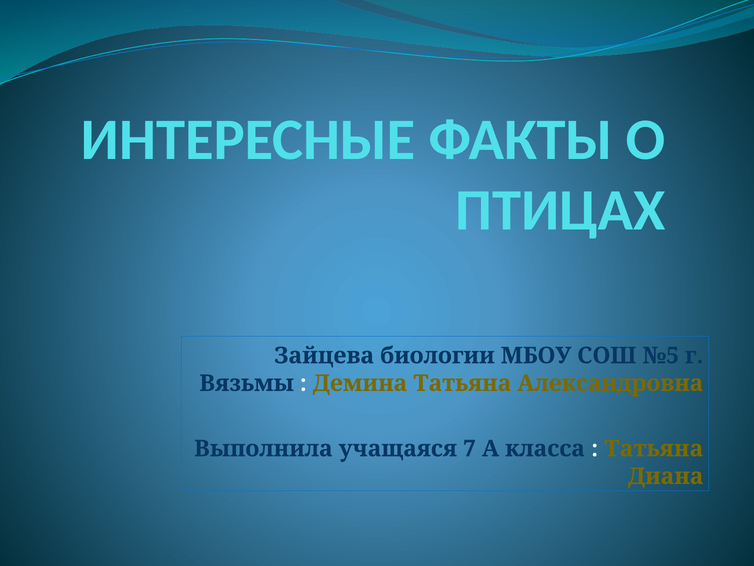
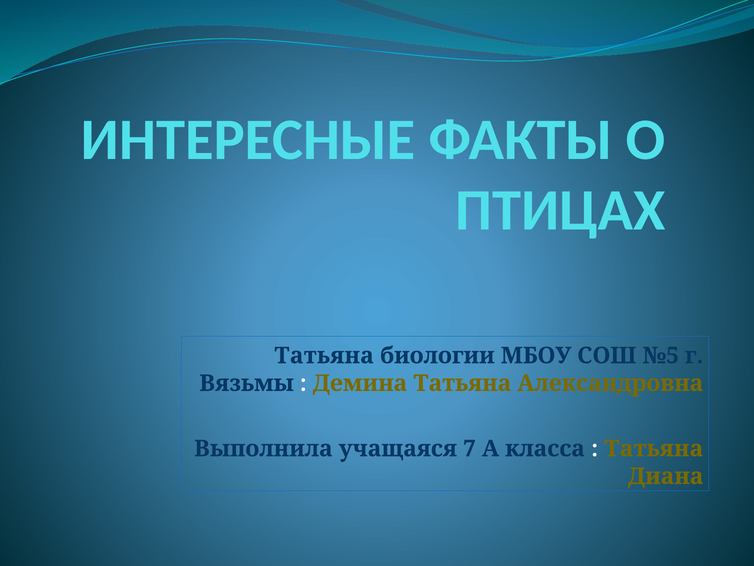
Зайцева at (324, 355): Зайцева -> Татьяна
